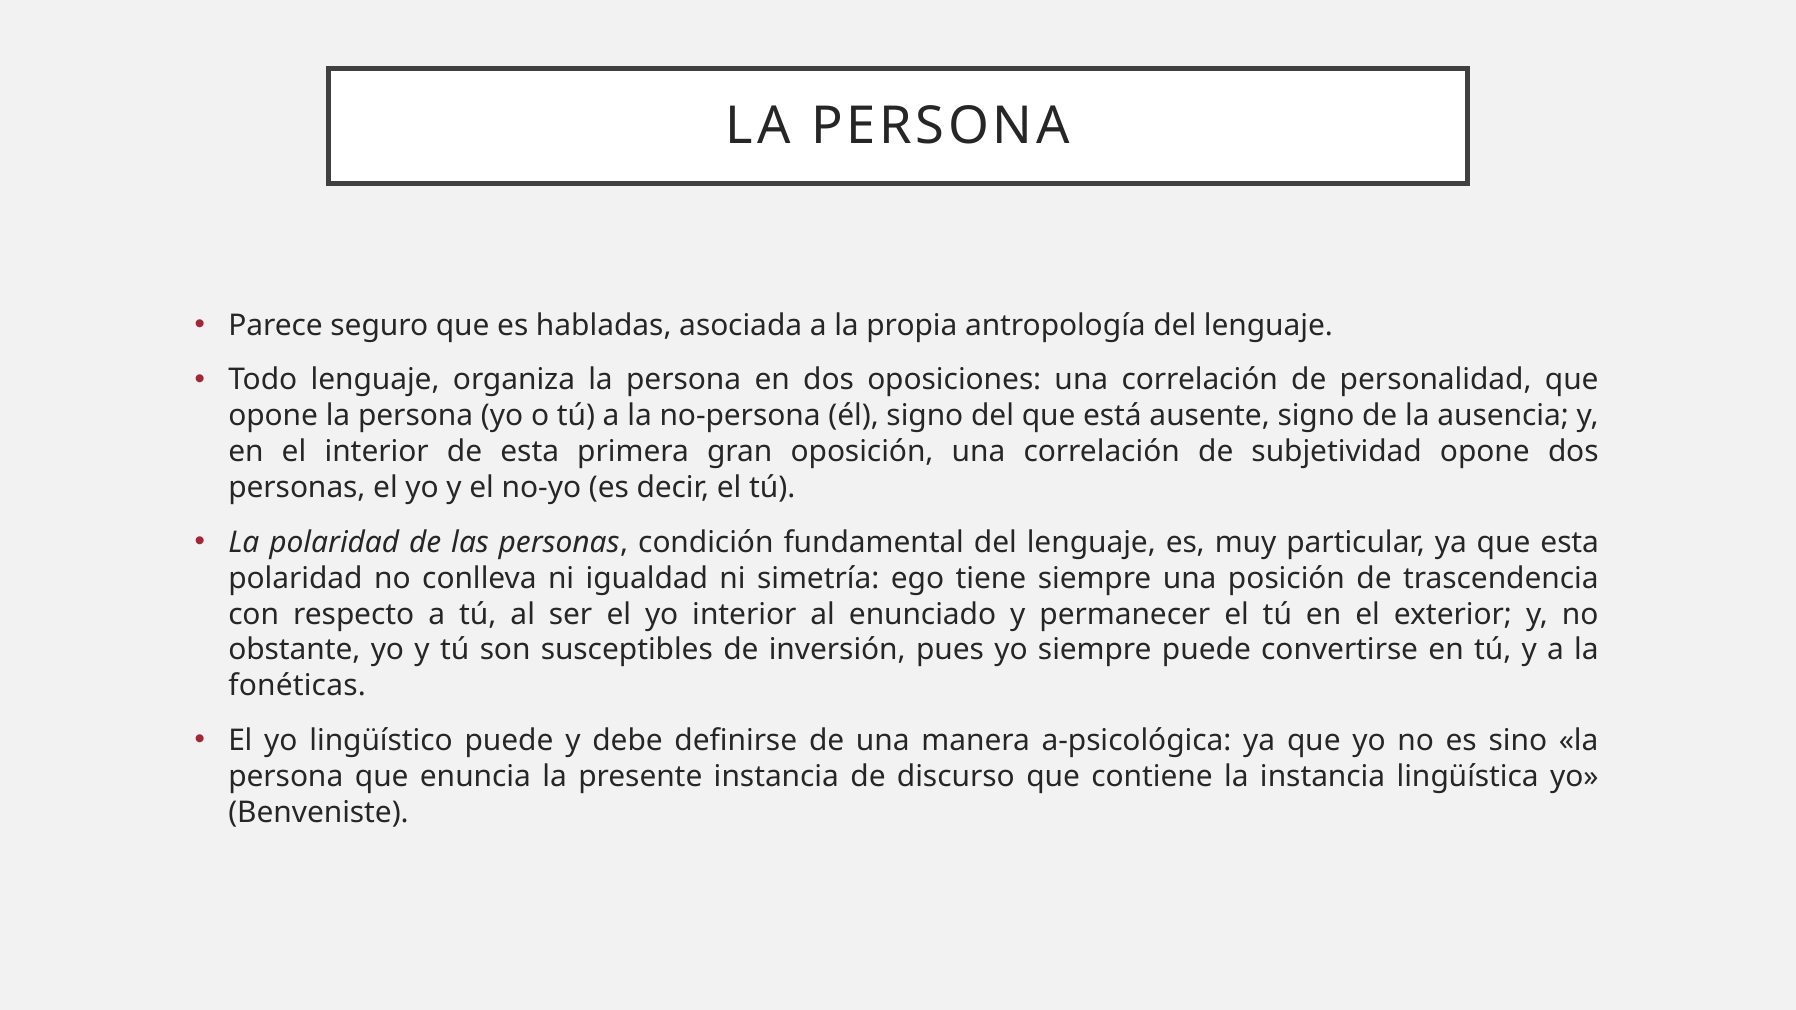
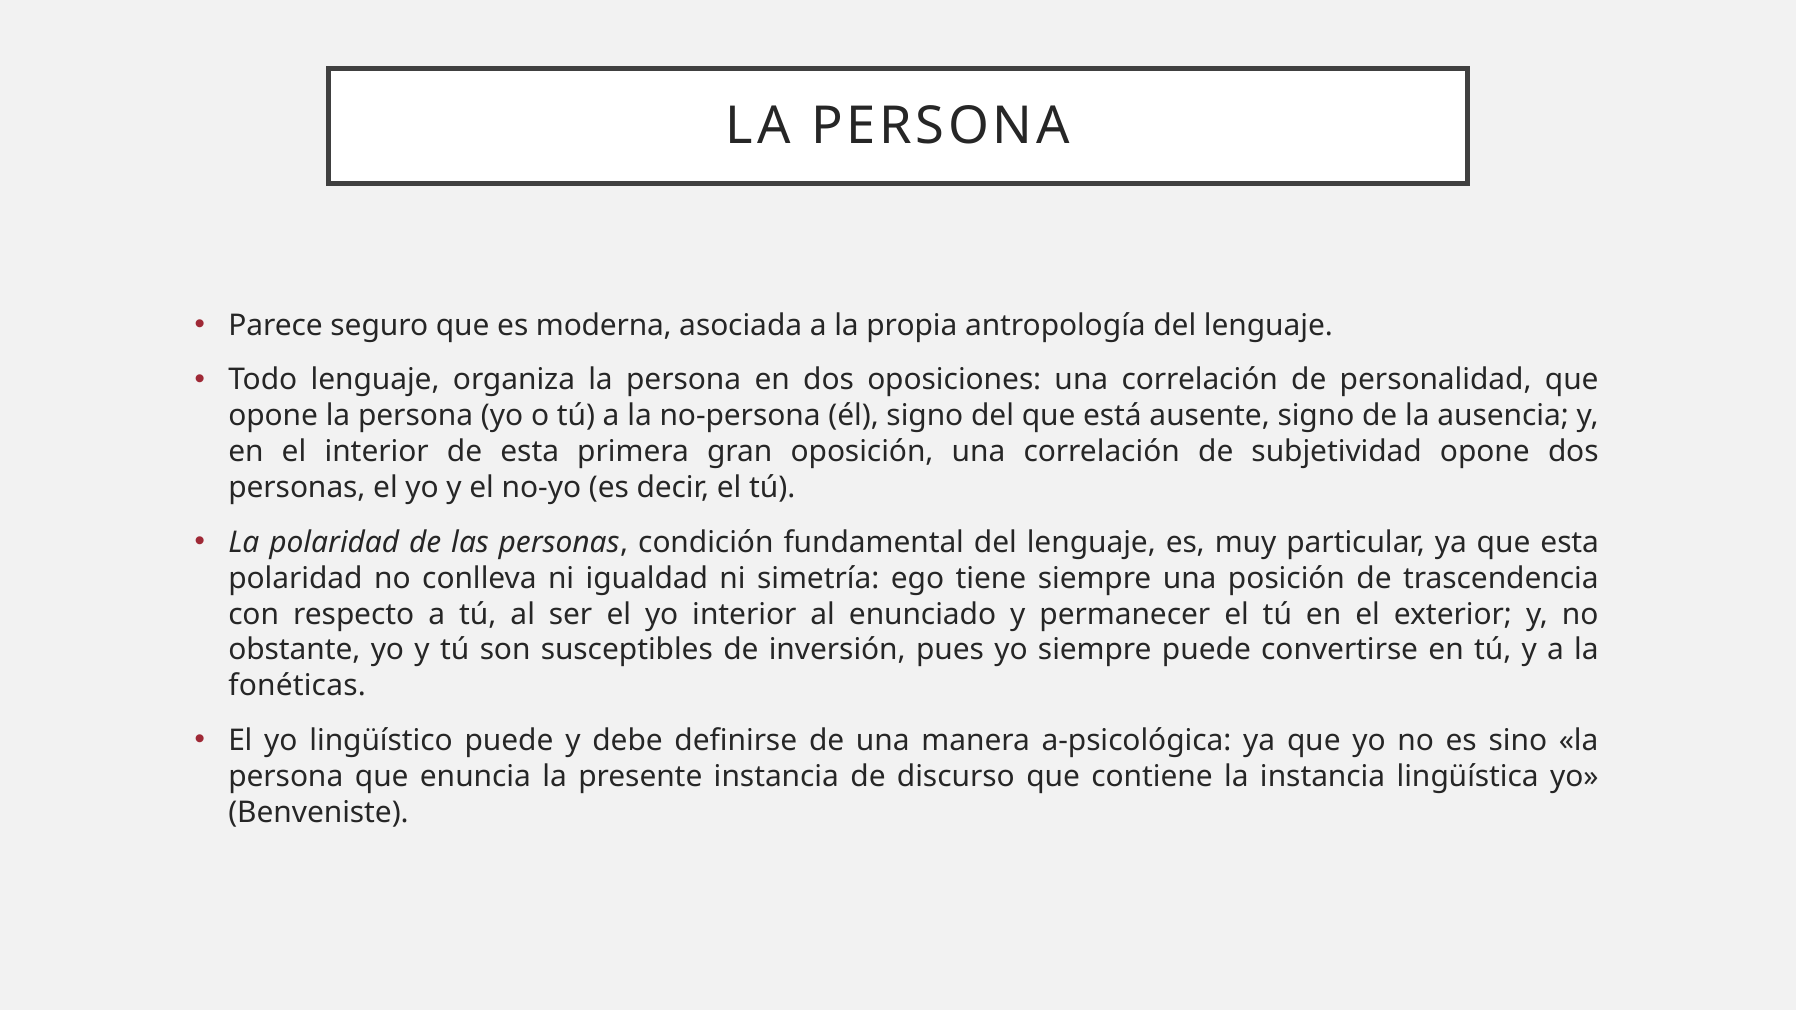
habladas: habladas -> moderna
